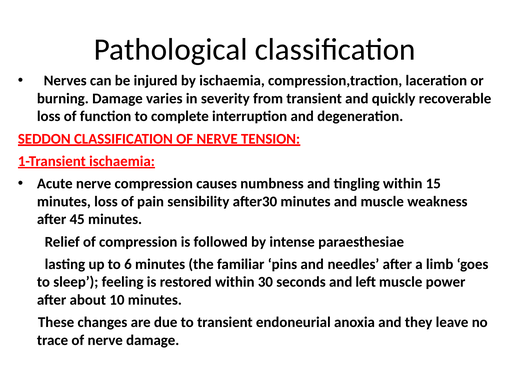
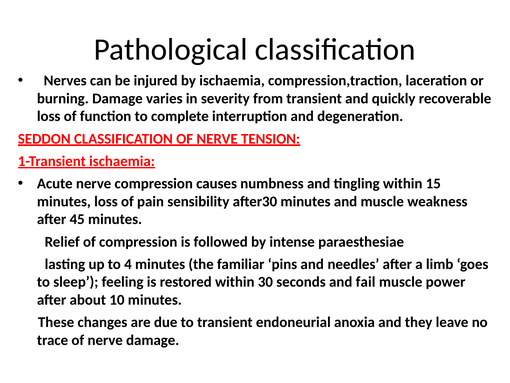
6: 6 -> 4
left: left -> fail
